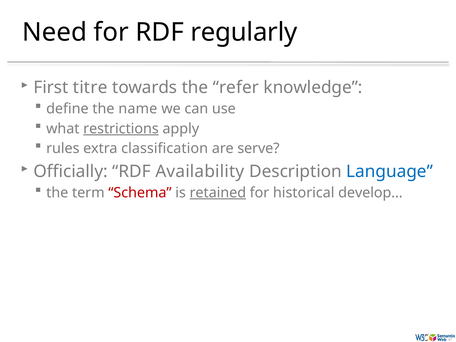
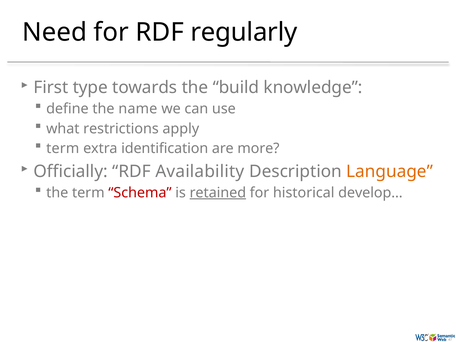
titre: titre -> type
refer: refer -> build
restrictions underline: present -> none
rules at (63, 148): rules -> term
classification: classification -> identification
serve: serve -> more
Language colour: blue -> orange
